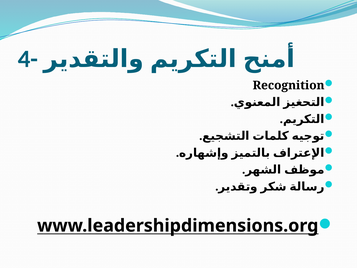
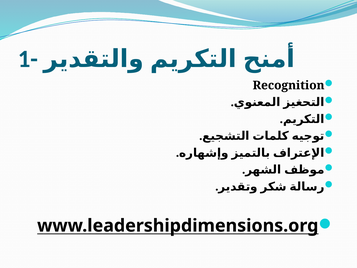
4-: 4- -> 1-
